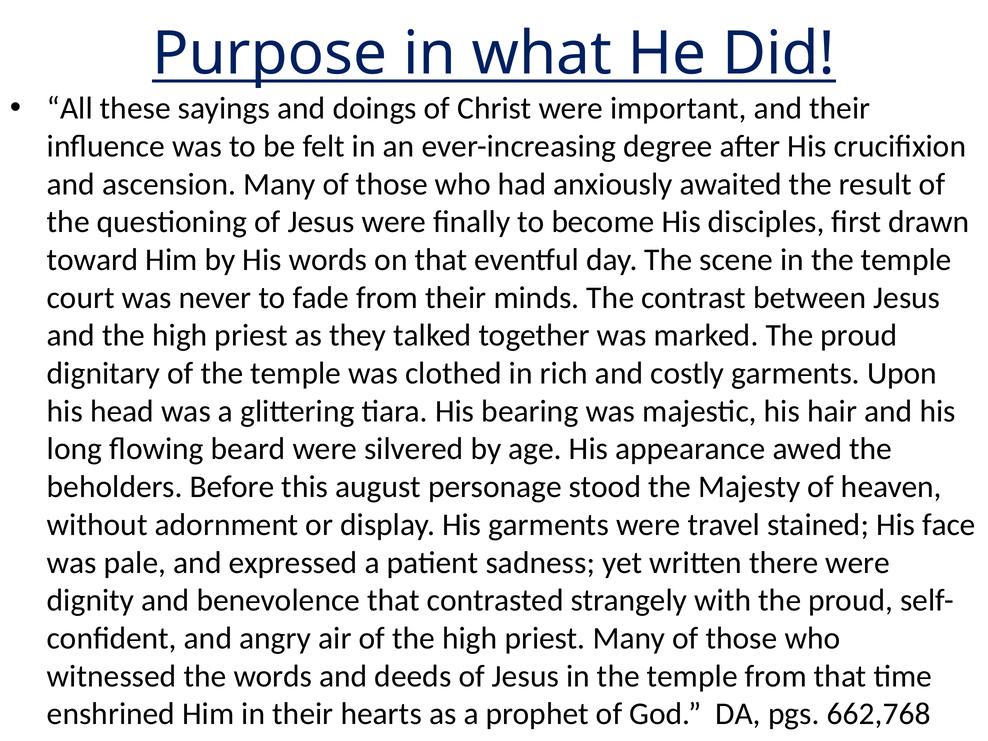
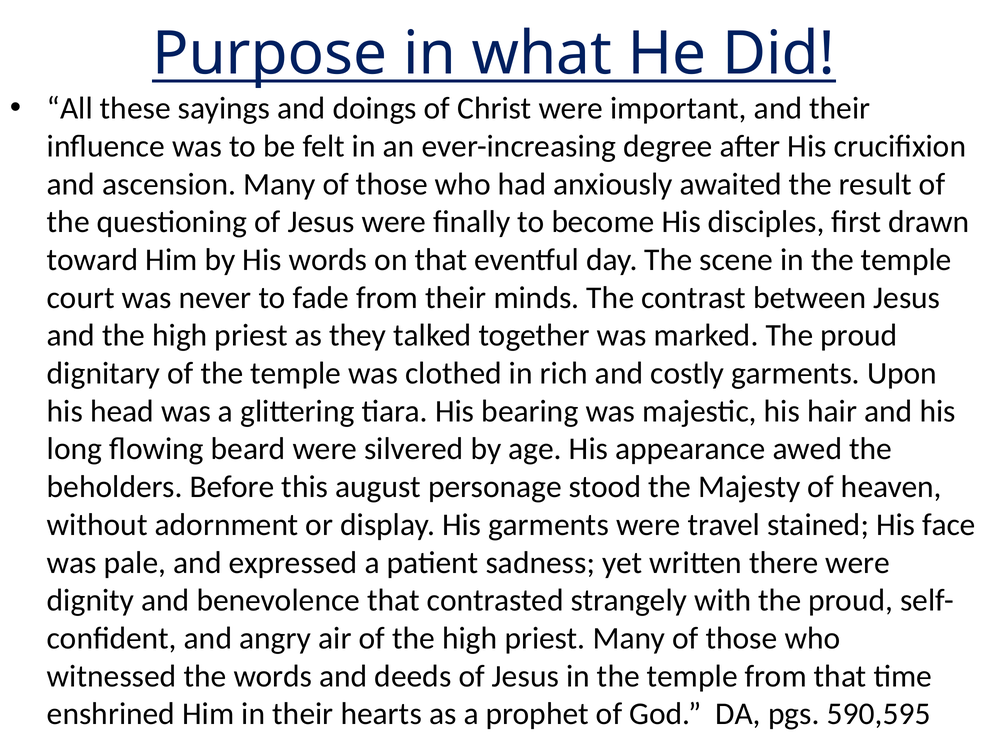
662,768: 662,768 -> 590,595
